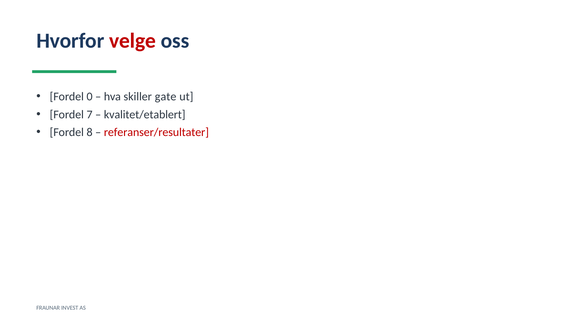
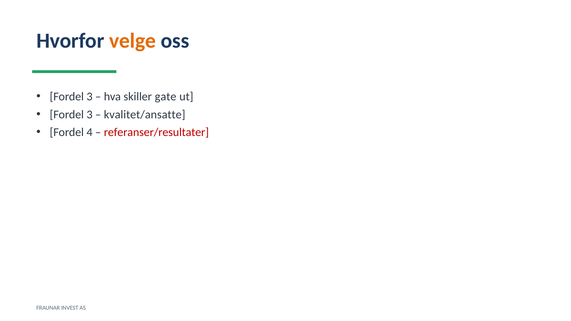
velge colour: red -> orange
0 at (90, 97): 0 -> 3
7 at (90, 115): 7 -> 3
kvalitet/etablert: kvalitet/etablert -> kvalitet/ansatte
8: 8 -> 4
